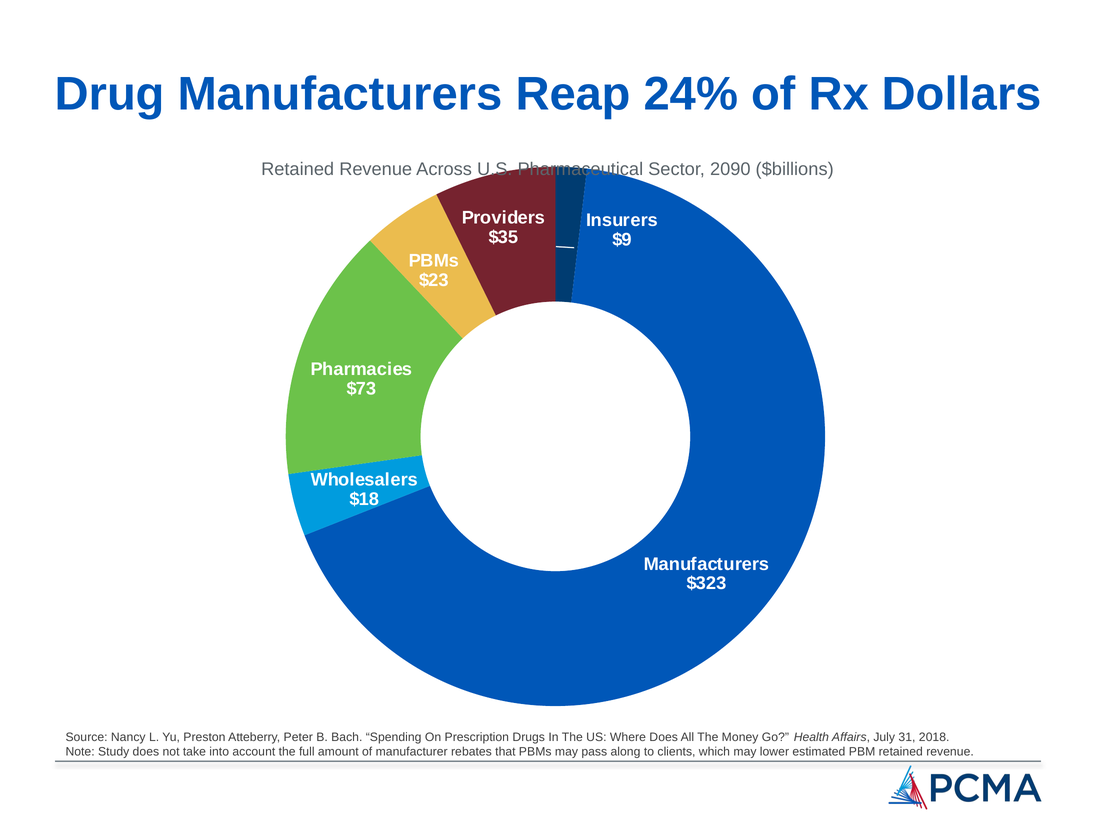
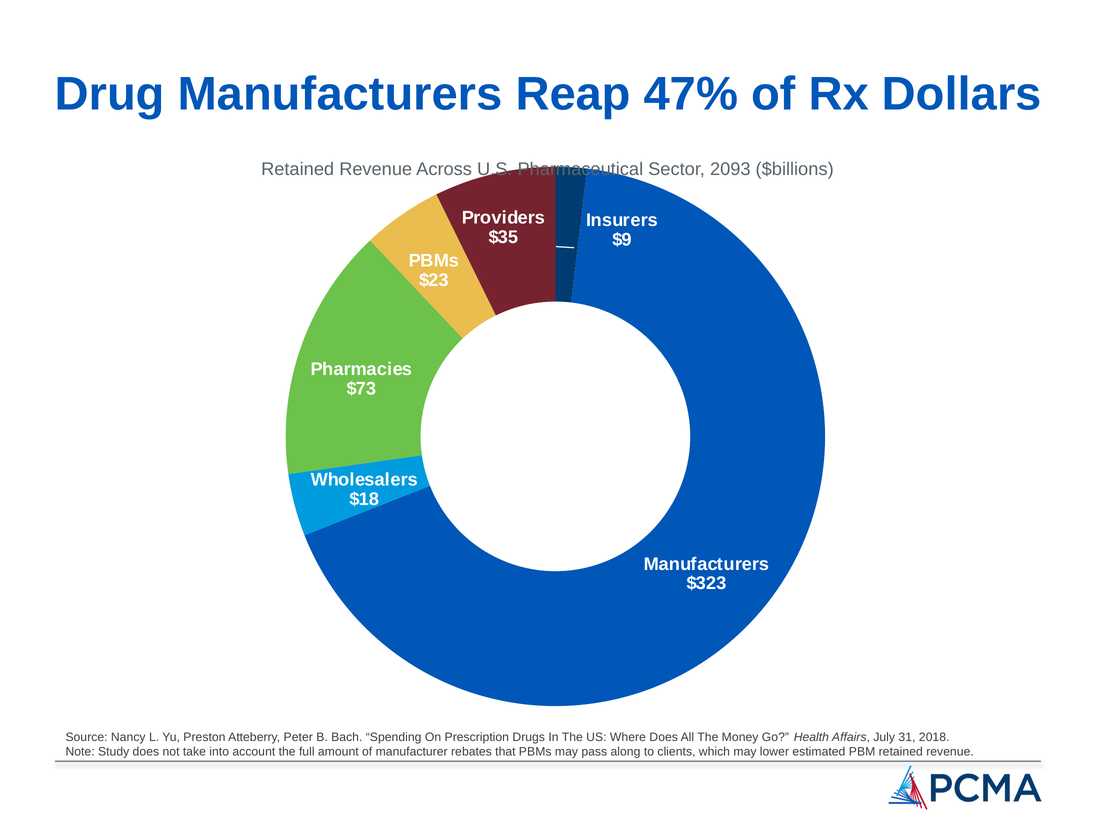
24%: 24% -> 47%
2090: 2090 -> 2093
